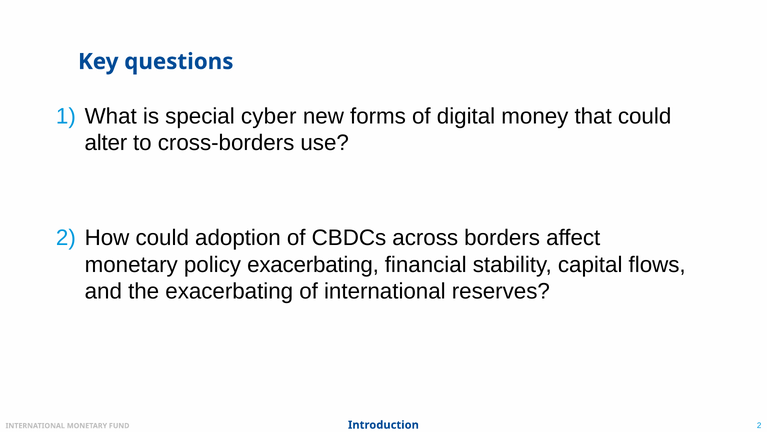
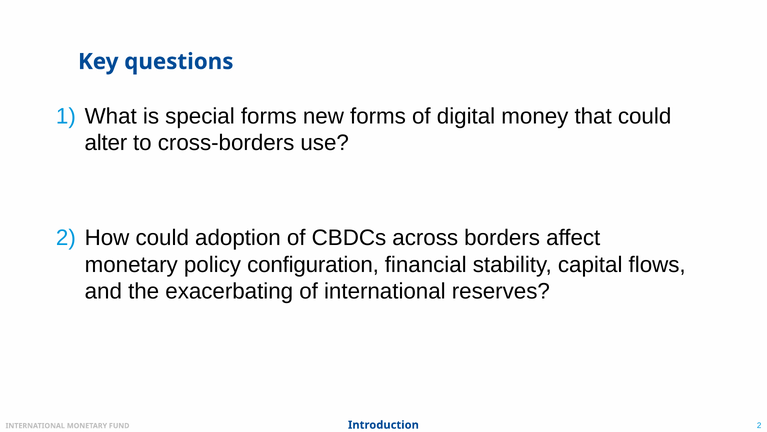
special cyber: cyber -> forms
policy exacerbating: exacerbating -> configuration
